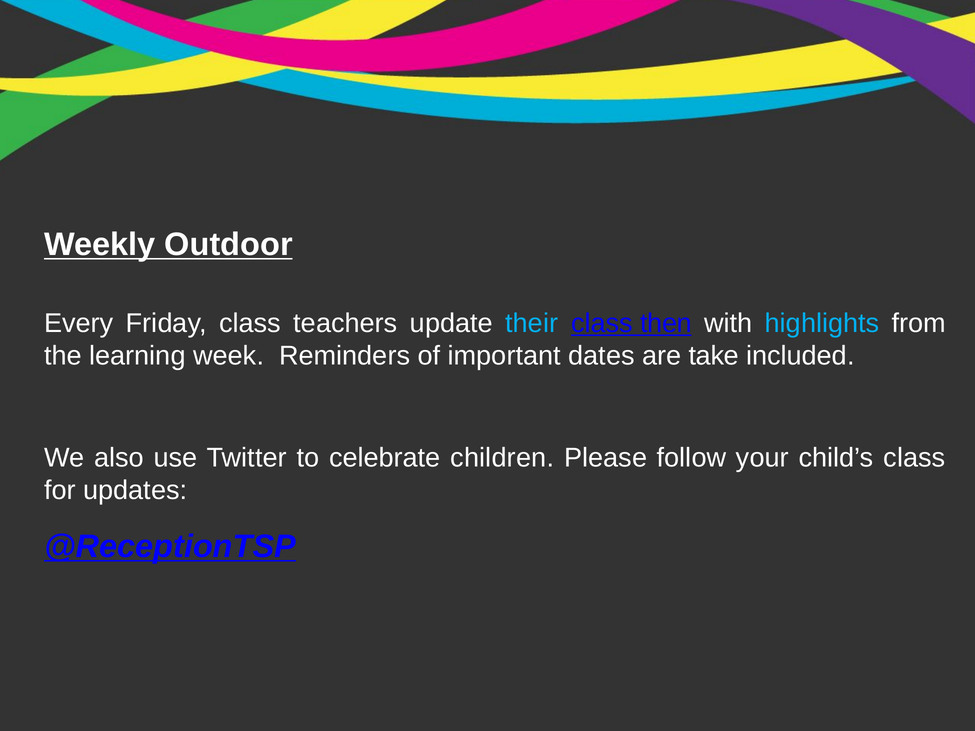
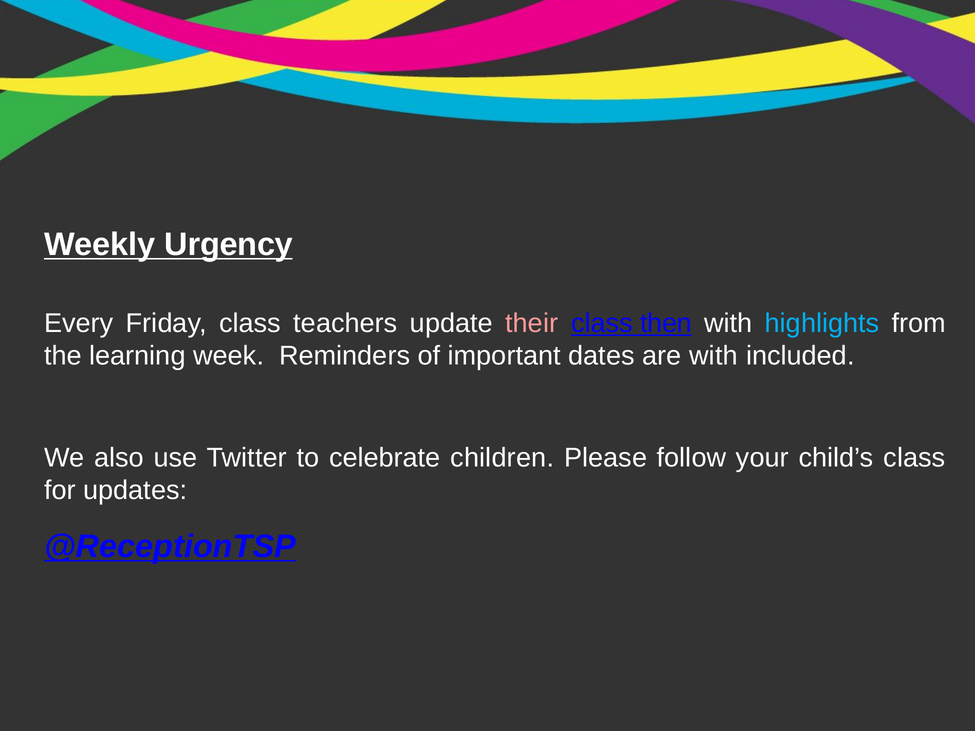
Outdoor: Outdoor -> Urgency
their colour: light blue -> pink
are take: take -> with
